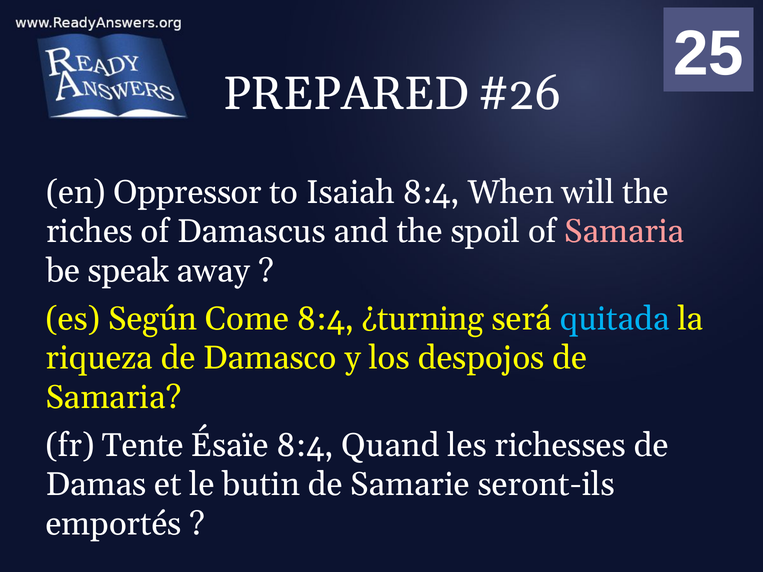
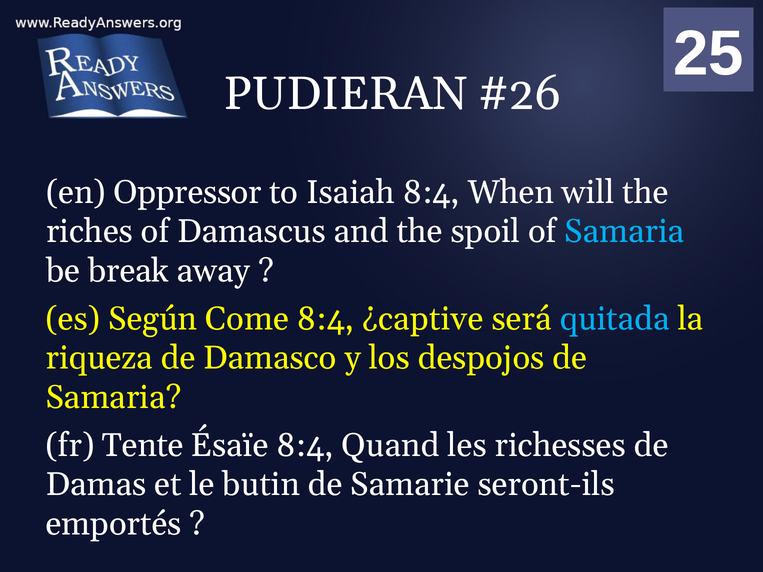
PREPARED: PREPARED -> PUDIERAN
Samaria at (624, 232) colour: pink -> light blue
speak: speak -> break
¿turning: ¿turning -> ¿captive
